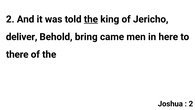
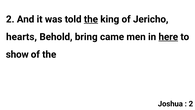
deliver: deliver -> hearts
here underline: none -> present
there: there -> show
